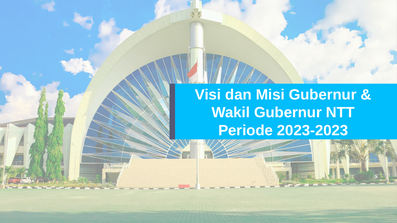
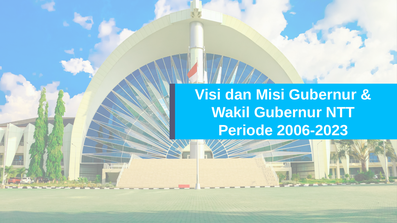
2023-2023: 2023-2023 -> 2006-2023
